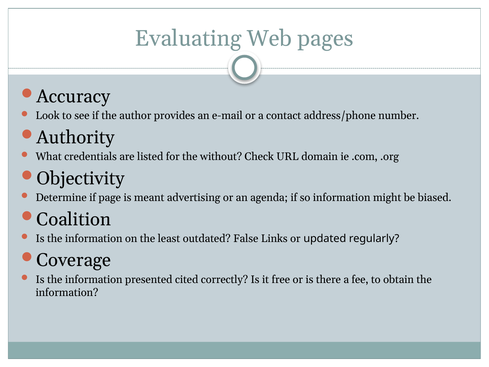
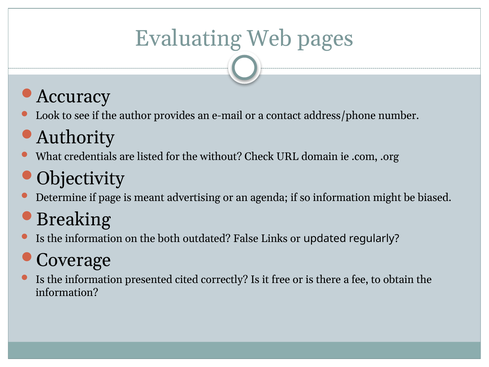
Coalition: Coalition -> Breaking
least: least -> both
